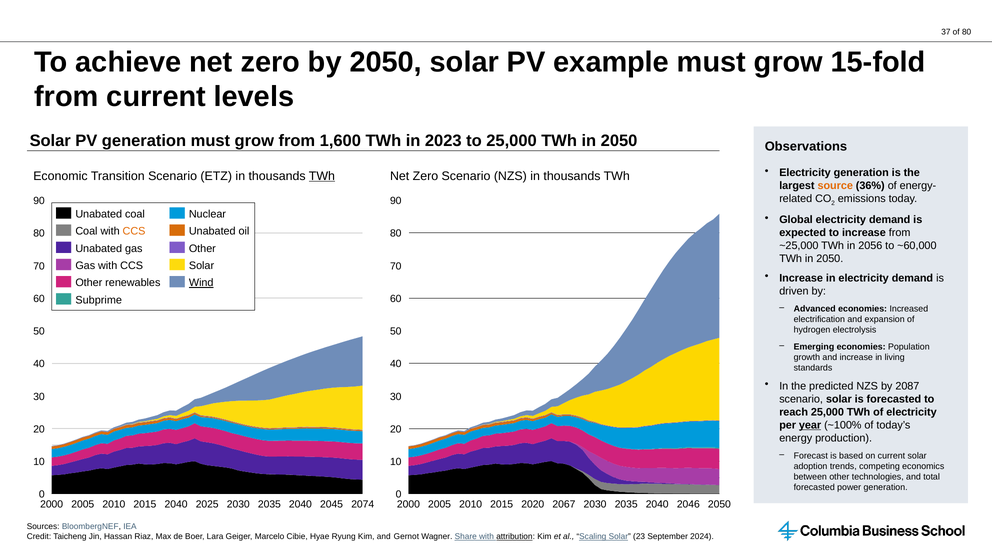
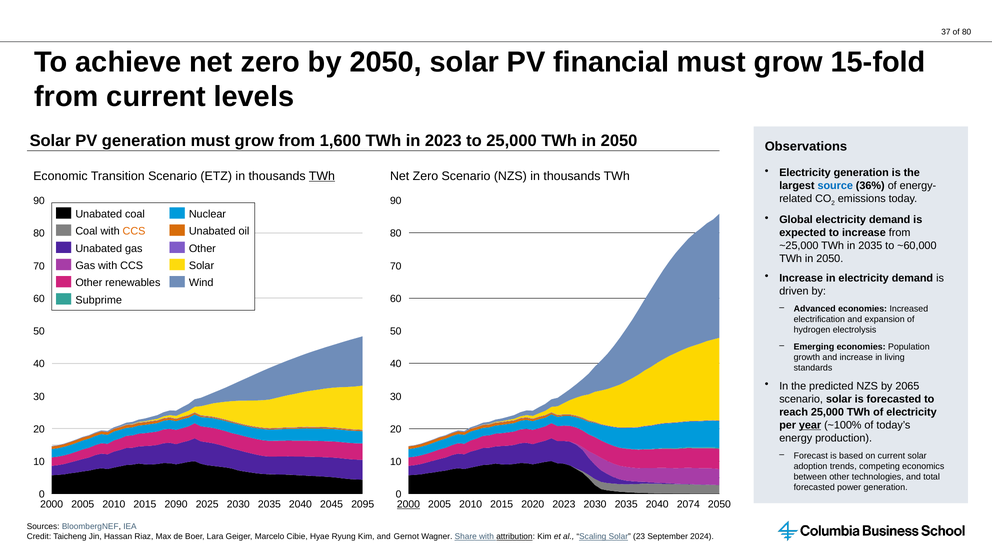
example: example -> financial
source colour: orange -> blue
in 2056: 2056 -> 2035
Wind underline: present -> none
2087: 2087 -> 2065
2015 2040: 2040 -> 2090
2074: 2074 -> 2095
2000 at (408, 504) underline: none -> present
2020 2067: 2067 -> 2023
2046: 2046 -> 2074
